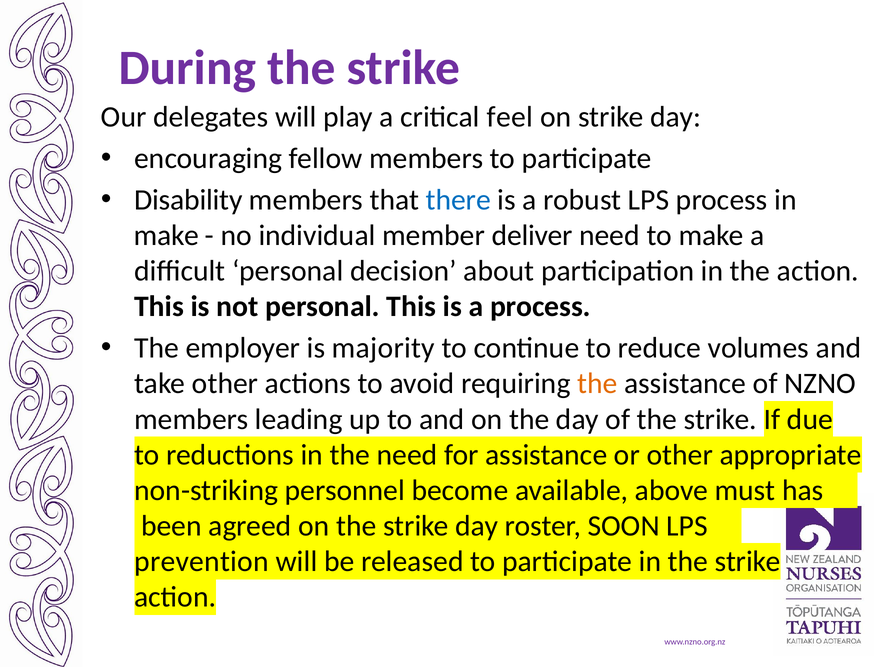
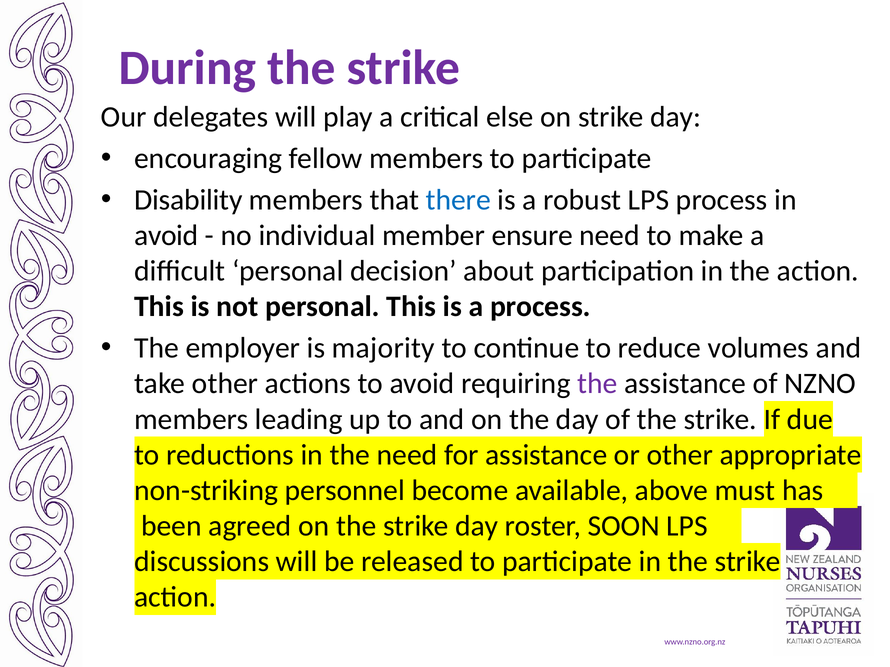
feel: feel -> else
make at (166, 236): make -> avoid
deliver: deliver -> ensure
the at (597, 384) colour: orange -> purple
prevention: prevention -> discussions
